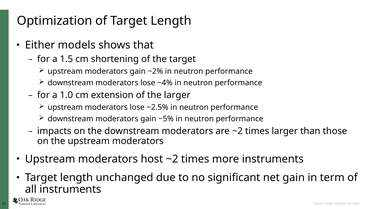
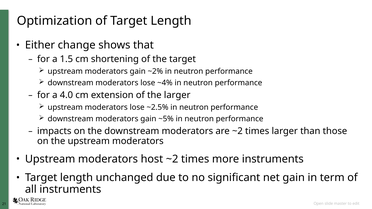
models: models -> change
1.0: 1.0 -> 4.0
